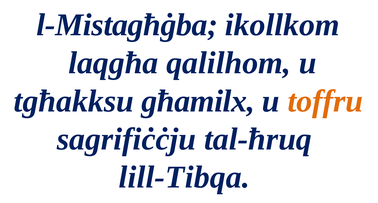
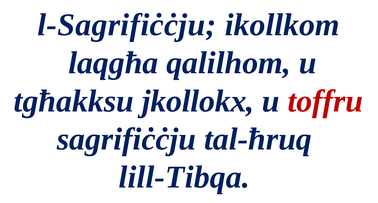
l-Mistagħġba: l-Mistagħġba -> l-Sagrifiċċju
għamilx: għamilx -> jkollokx
toffru colour: orange -> red
